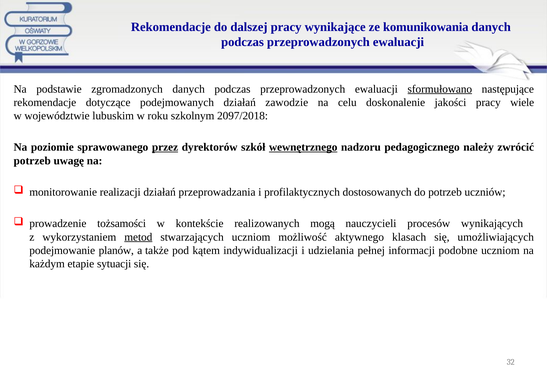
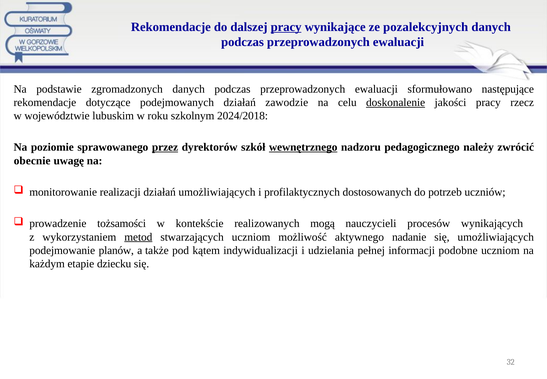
pracy at (286, 27) underline: none -> present
komunikowania: komunikowania -> pozalekcyjnych
sformułowano underline: present -> none
doskonalenie underline: none -> present
wiele: wiele -> rzecz
2097/2018: 2097/2018 -> 2024/2018
potrzeb at (32, 161): potrzeb -> obecnie
działań przeprowadzania: przeprowadzania -> umożliwiających
klasach: klasach -> nadanie
sytuacji: sytuacji -> dziecku
